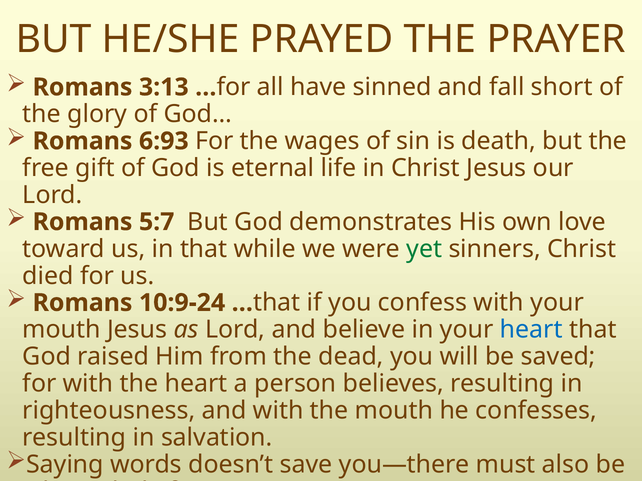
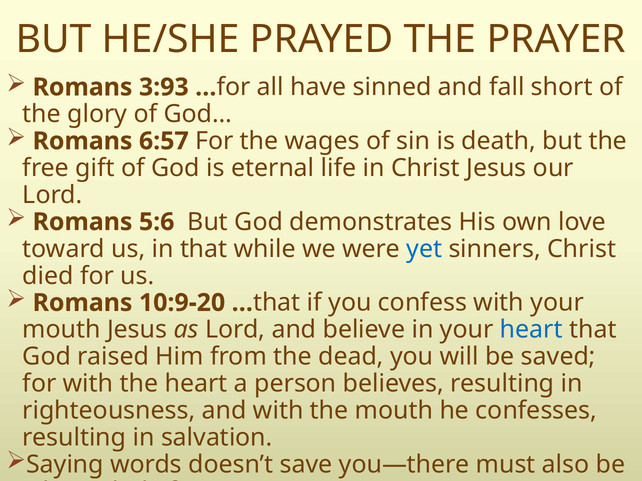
3:13: 3:13 -> 3:93
6:93: 6:93 -> 6:57
5:7: 5:7 -> 5:6
yet colour: green -> blue
10:9-24: 10:9-24 -> 10:9-20
